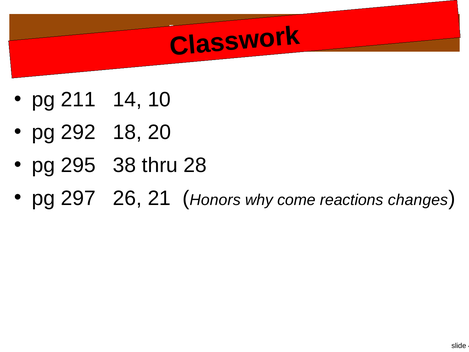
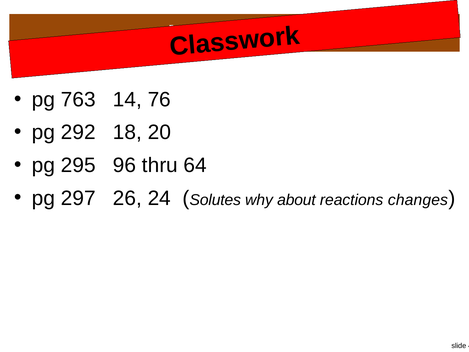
211: 211 -> 763
10: 10 -> 76
38: 38 -> 96
28: 28 -> 64
21: 21 -> 24
Honors: Honors -> Solutes
come: come -> about
